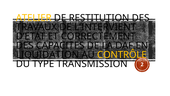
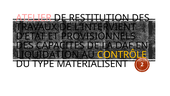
ATELIER colour: yellow -> pink
CORRECTEMENT: CORRECTEMENT -> PROVISIONNELS
TRANSMISSION: TRANSMISSION -> MATERIALISENT
